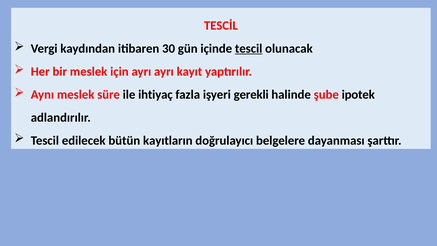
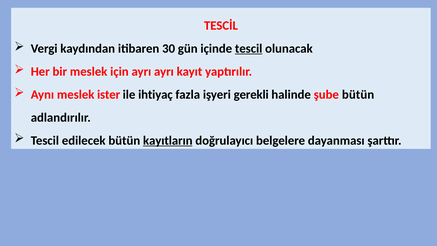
süre: süre -> ister
şube ipotek: ipotek -> bütün
kayıtların underline: none -> present
